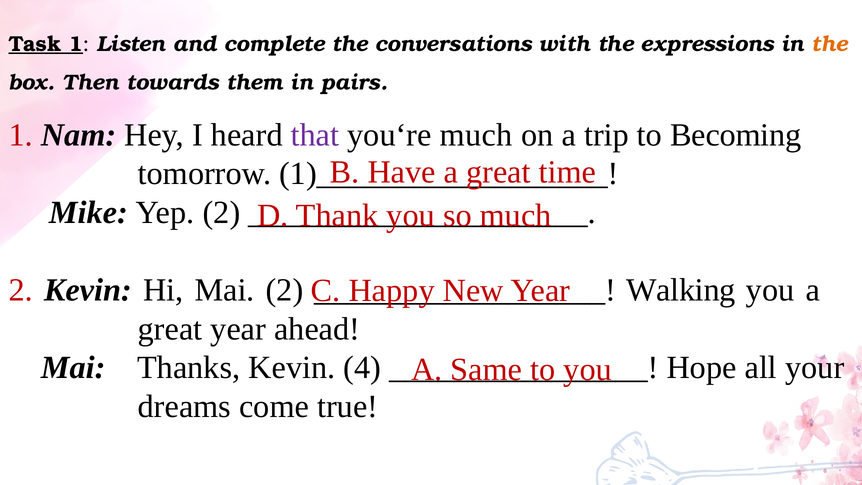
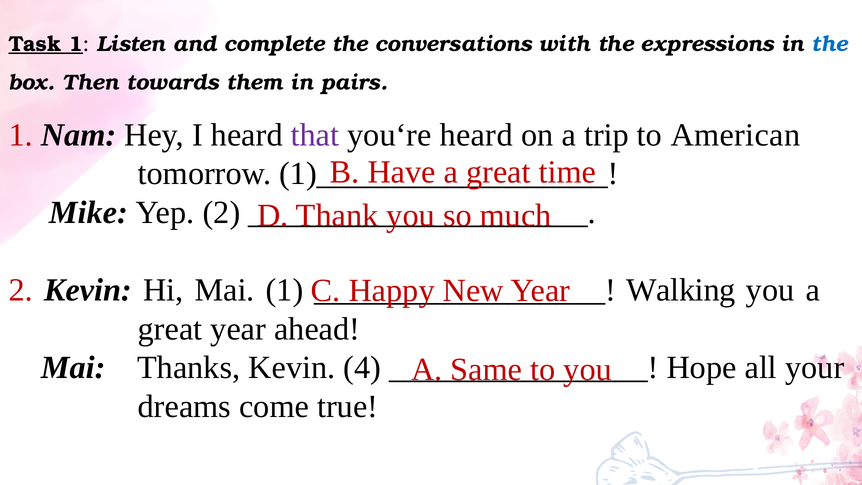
the at (829, 44) colour: orange -> blue
you‘re much: much -> heard
Becoming: Becoming -> American
Mai 2: 2 -> 1
